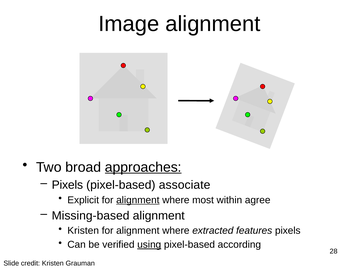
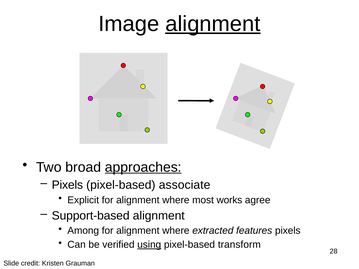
alignment at (213, 24) underline: none -> present
alignment at (138, 200) underline: present -> none
within: within -> works
Missing-based: Missing-based -> Support-based
Kristen at (83, 231): Kristen -> Among
according: according -> transform
